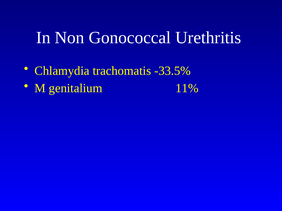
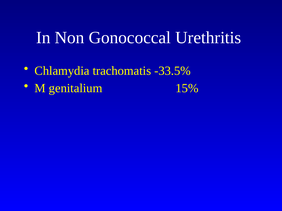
11%: 11% -> 15%
